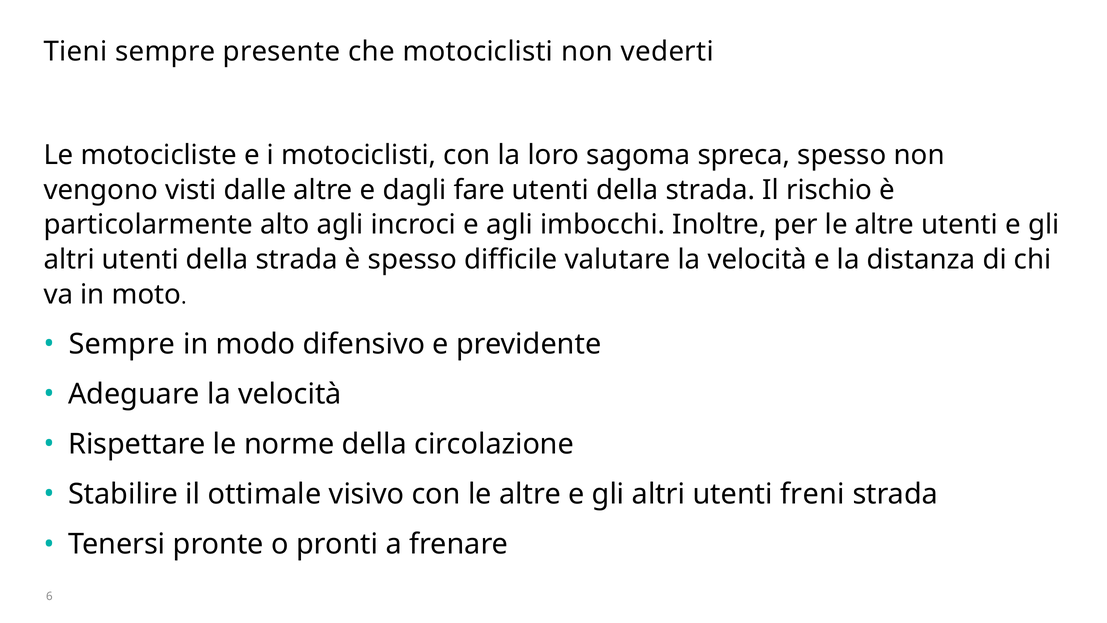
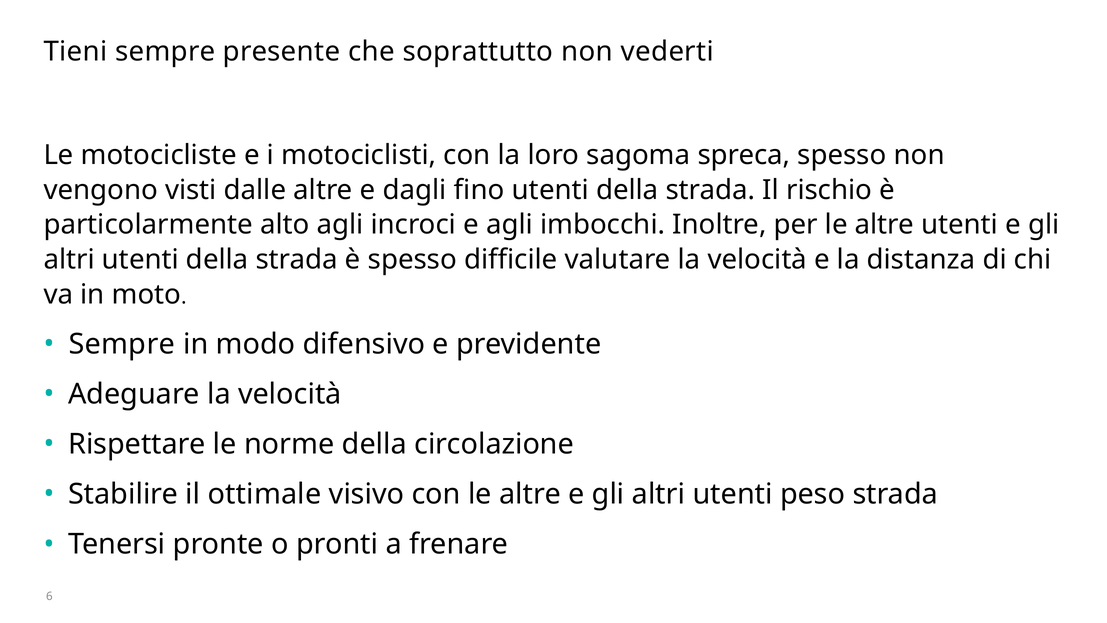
che motociclisti: motociclisti -> soprattutto
fare: fare -> fino
freni: freni -> peso
